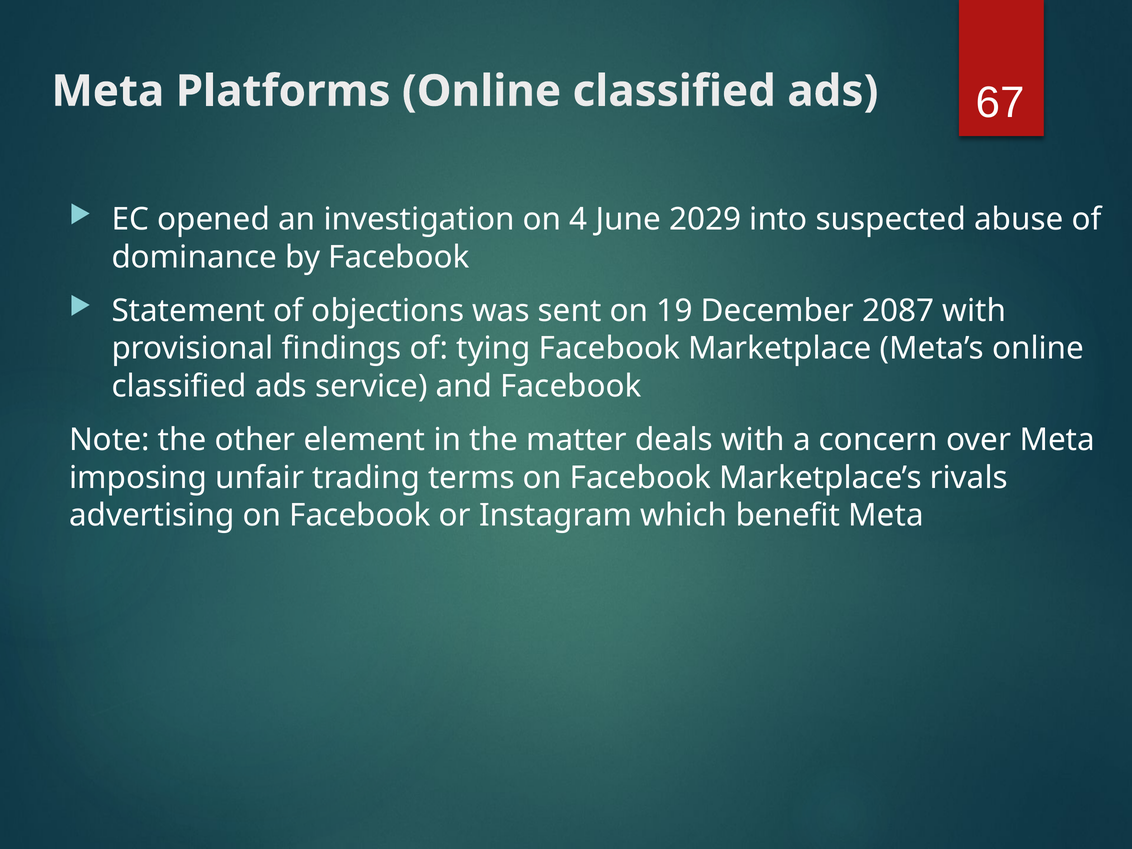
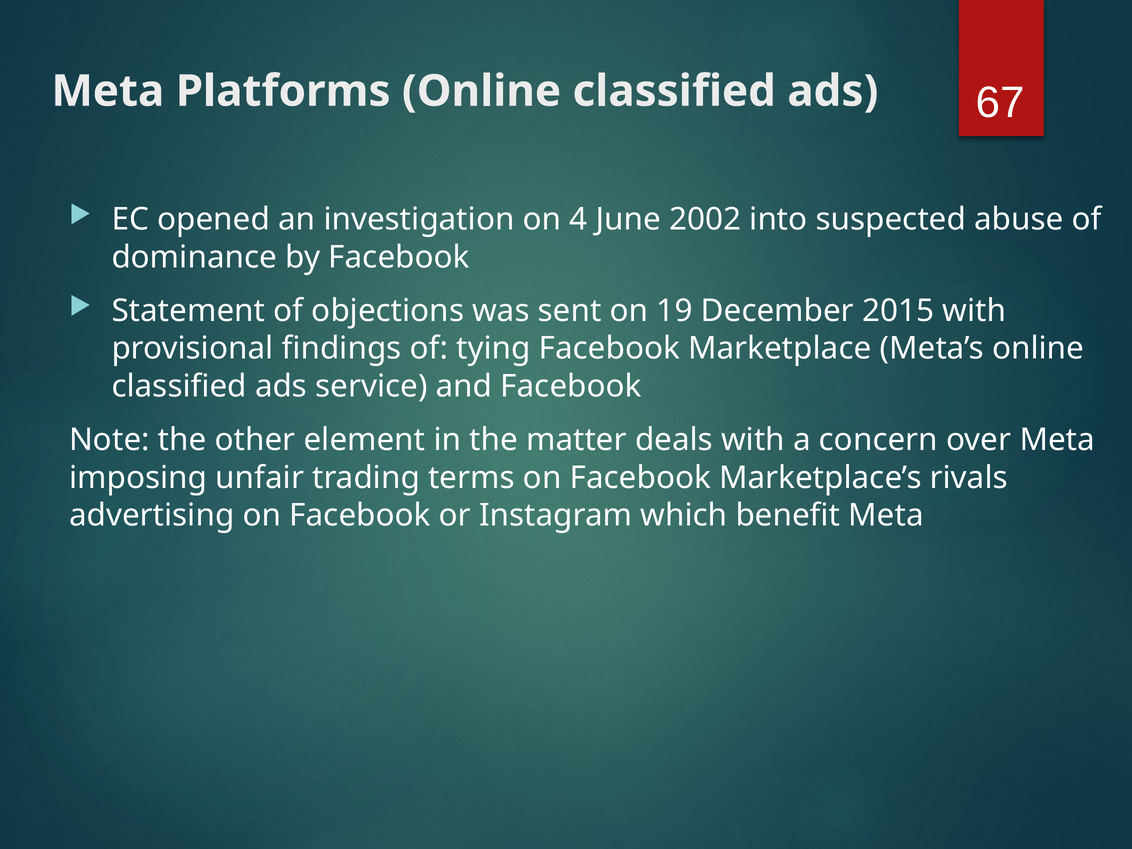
2029: 2029 -> 2002
2087: 2087 -> 2015
